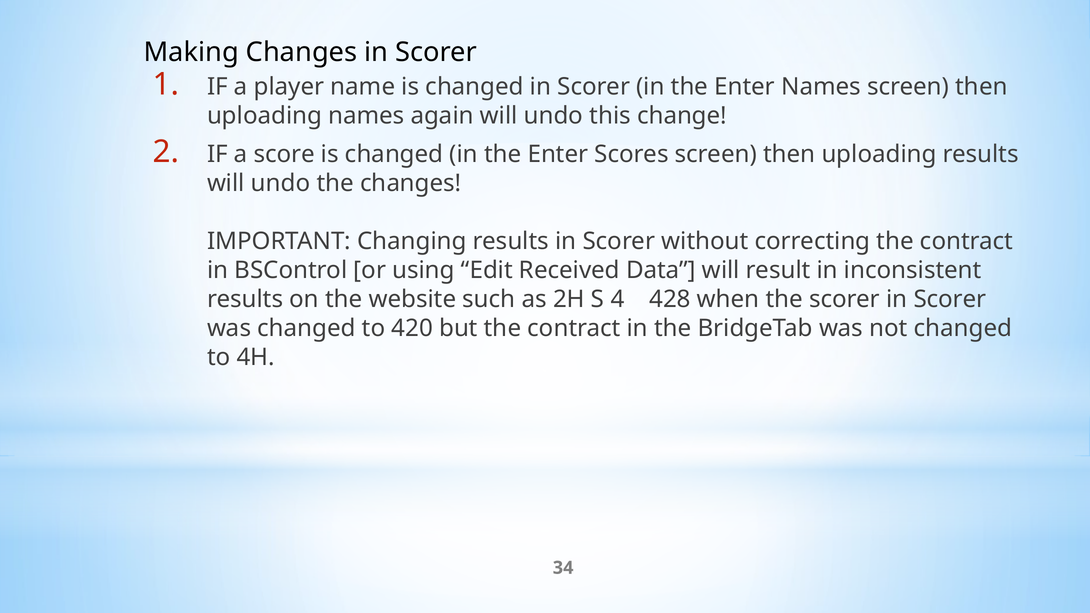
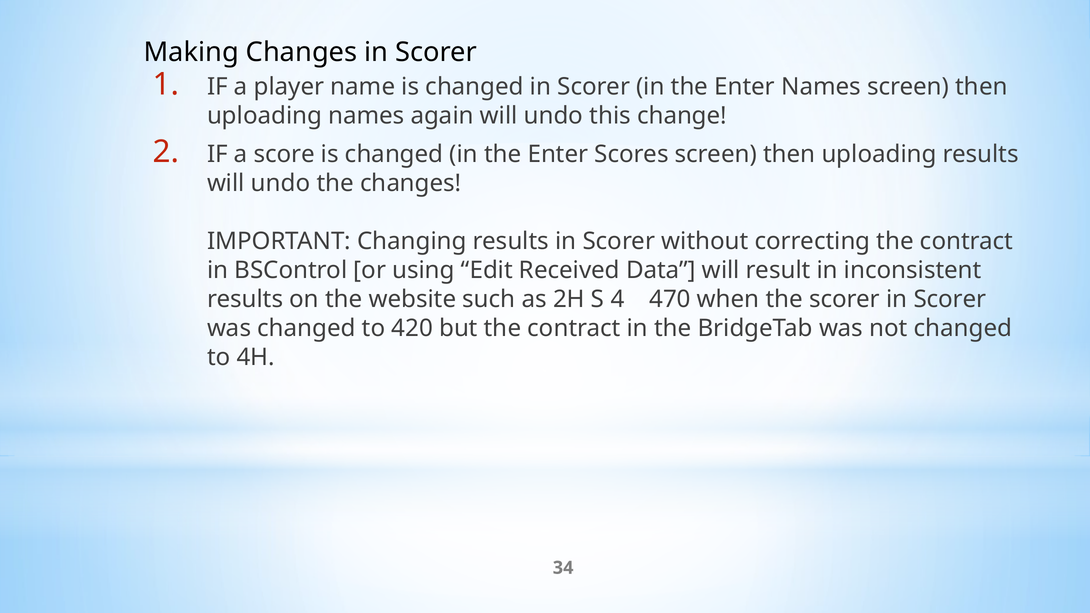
428: 428 -> 470
